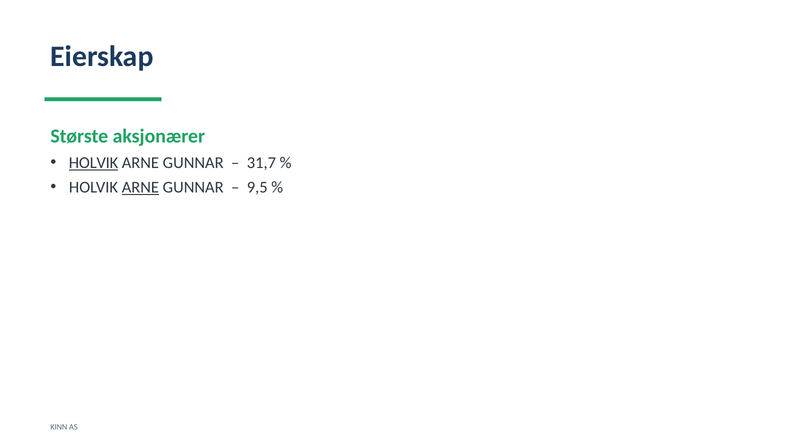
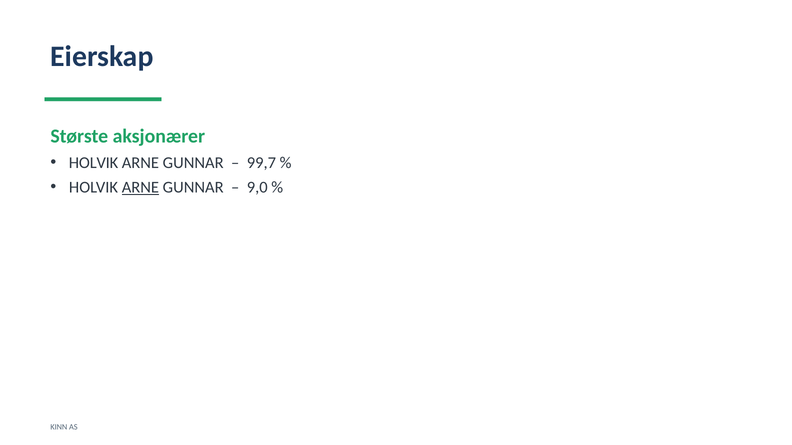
HOLVIK at (94, 163) underline: present -> none
31,7: 31,7 -> 99,7
9,5: 9,5 -> 9,0
